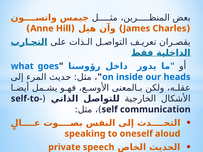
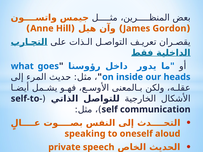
Charles: Charles -> Gordon
